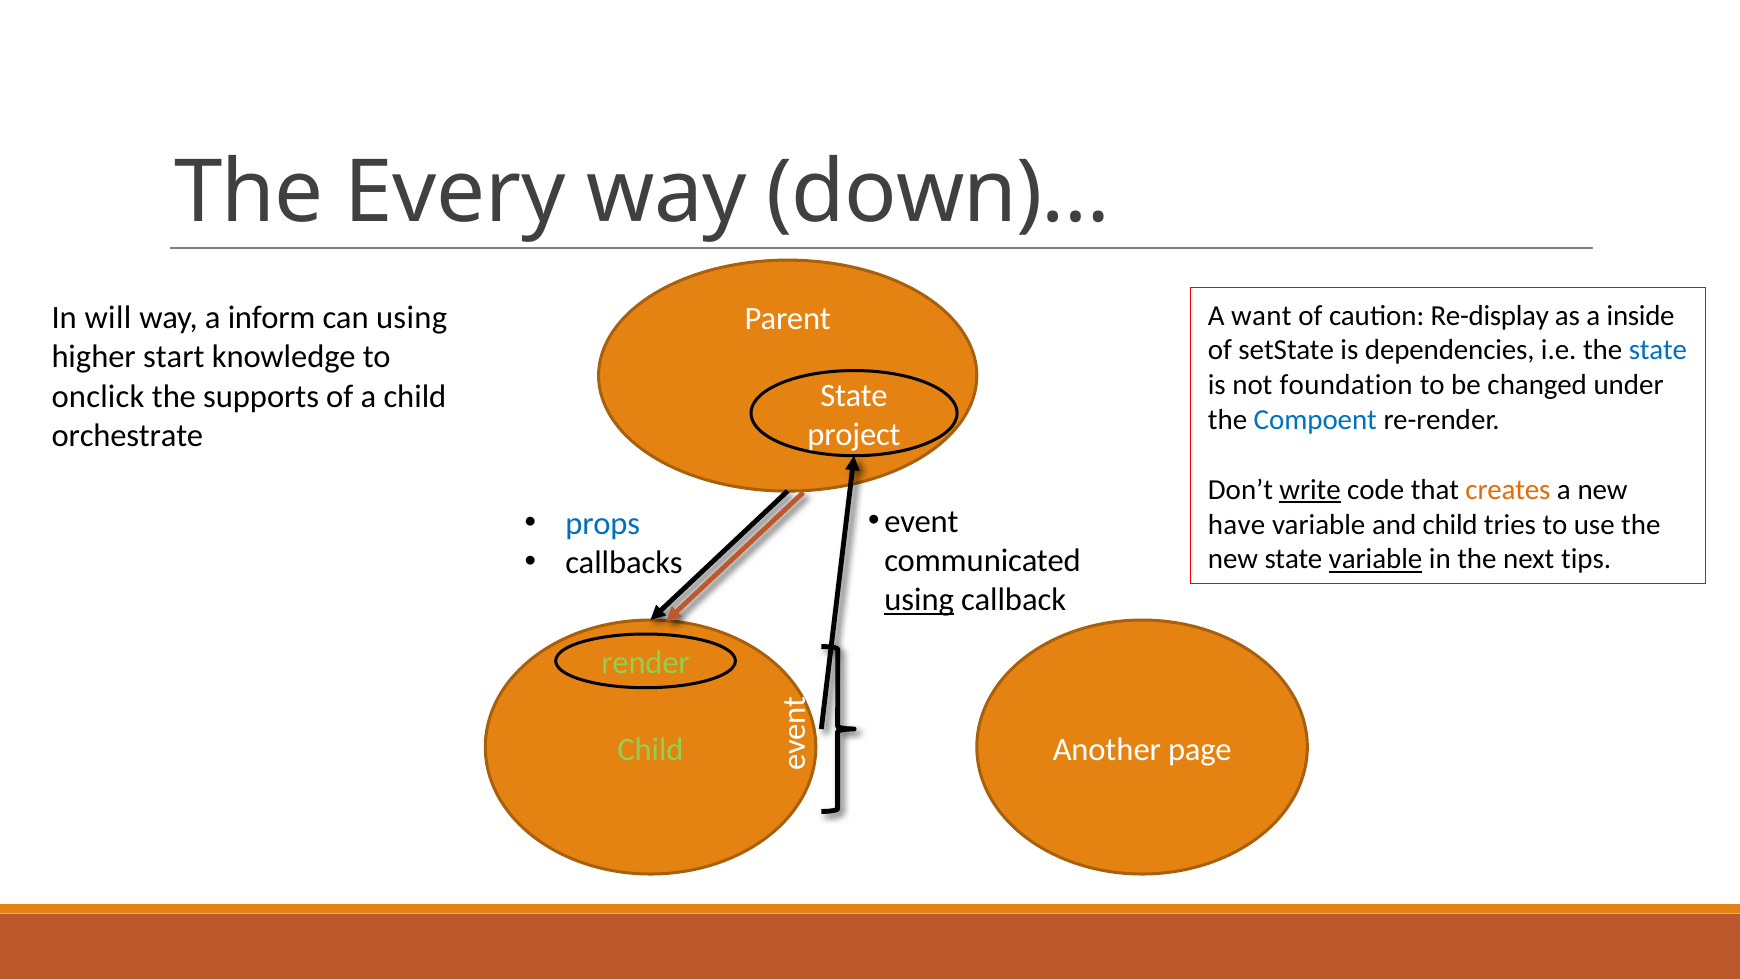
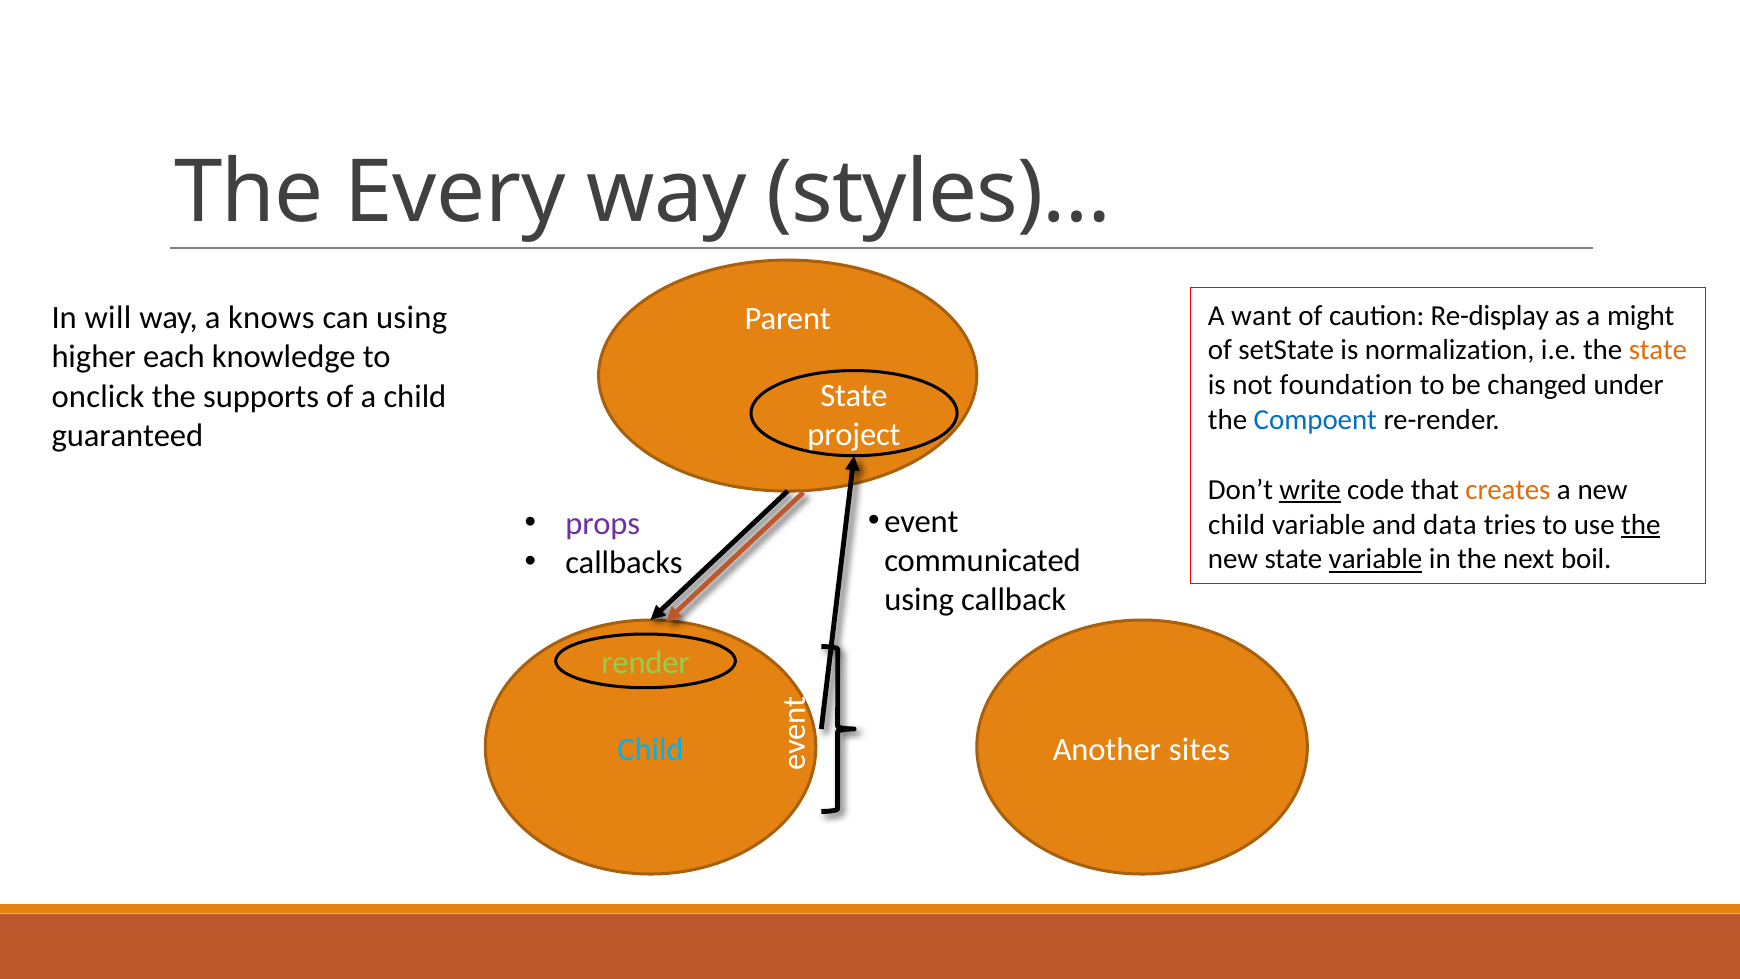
down)…: down)… -> styles)…
inside: inside -> might
inform: inform -> knows
dependencies: dependencies -> normalization
state at (1658, 350) colour: blue -> orange
start: start -> each
orchestrate: orchestrate -> guaranteed
props colour: blue -> purple
have at (1237, 524): have -> child
and child: child -> data
the at (1641, 524) underline: none -> present
tips: tips -> boil
using at (919, 600) underline: present -> none
Child at (650, 749) colour: light green -> light blue
page: page -> sites
